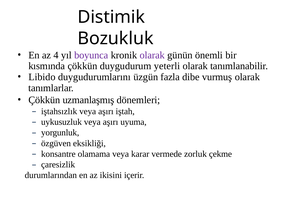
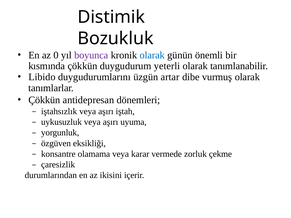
4: 4 -> 0
olarak at (152, 55) colour: purple -> blue
fazla: fazla -> artar
uzmanlaşmış: uzmanlaşmış -> antidepresan
